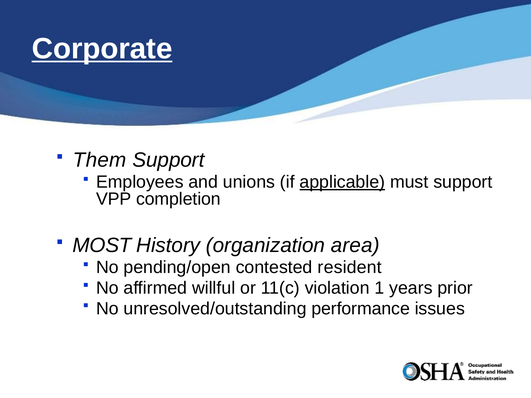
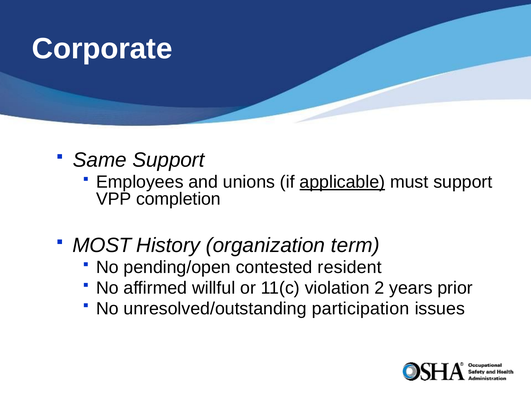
Corporate underline: present -> none
Them: Them -> Same
area: area -> term
1: 1 -> 2
performance: performance -> participation
